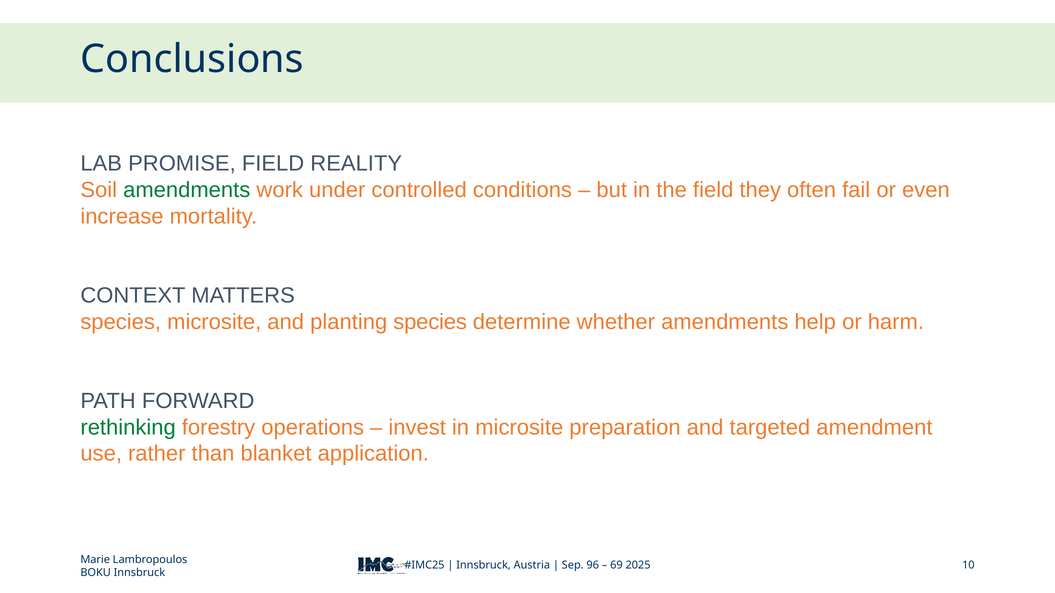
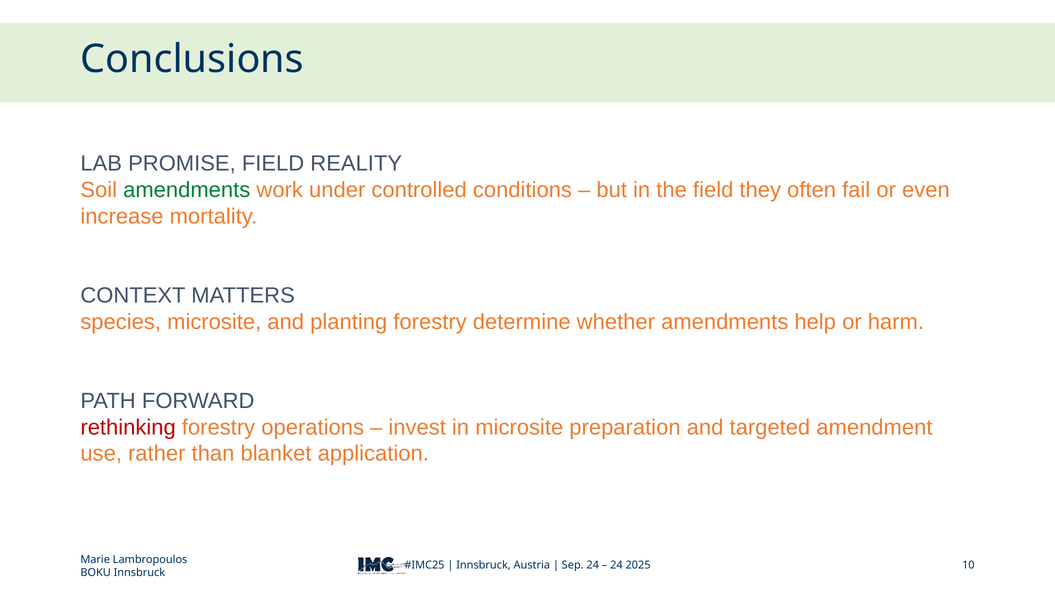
planting species: species -> forestry
rethinking colour: green -> red
Sep 96: 96 -> 24
69 at (616, 566): 69 -> 24
